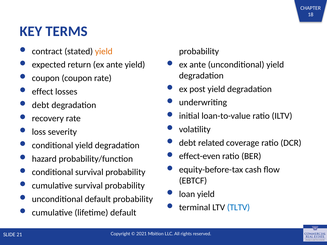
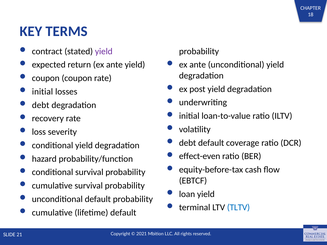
yield at (104, 51) colour: orange -> purple
effect at (43, 92): effect -> initial
debt related: related -> default
